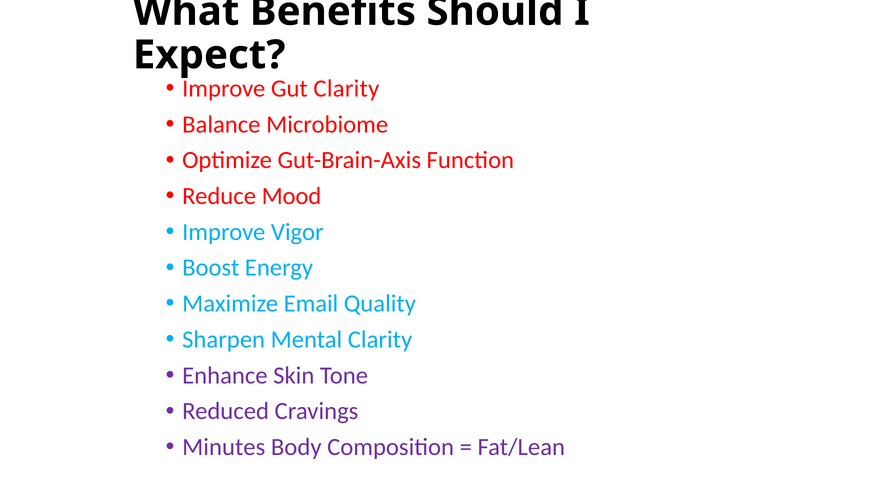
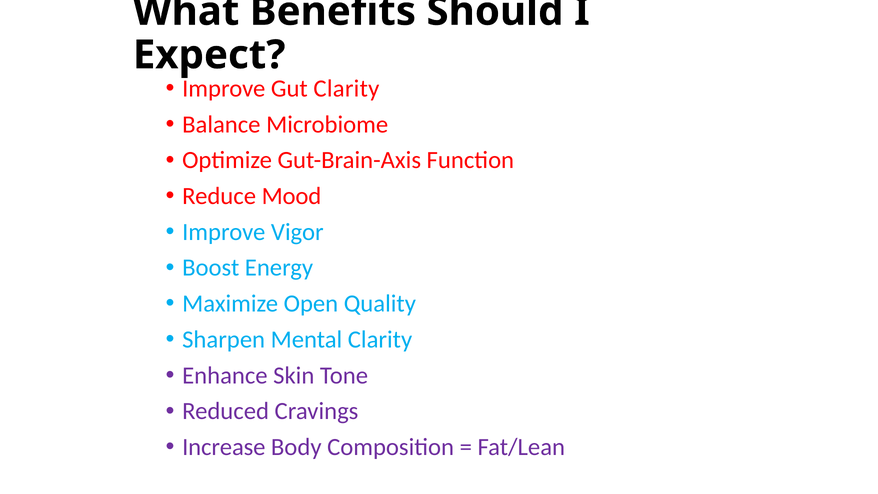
Email: Email -> Open
Minutes: Minutes -> Increase
